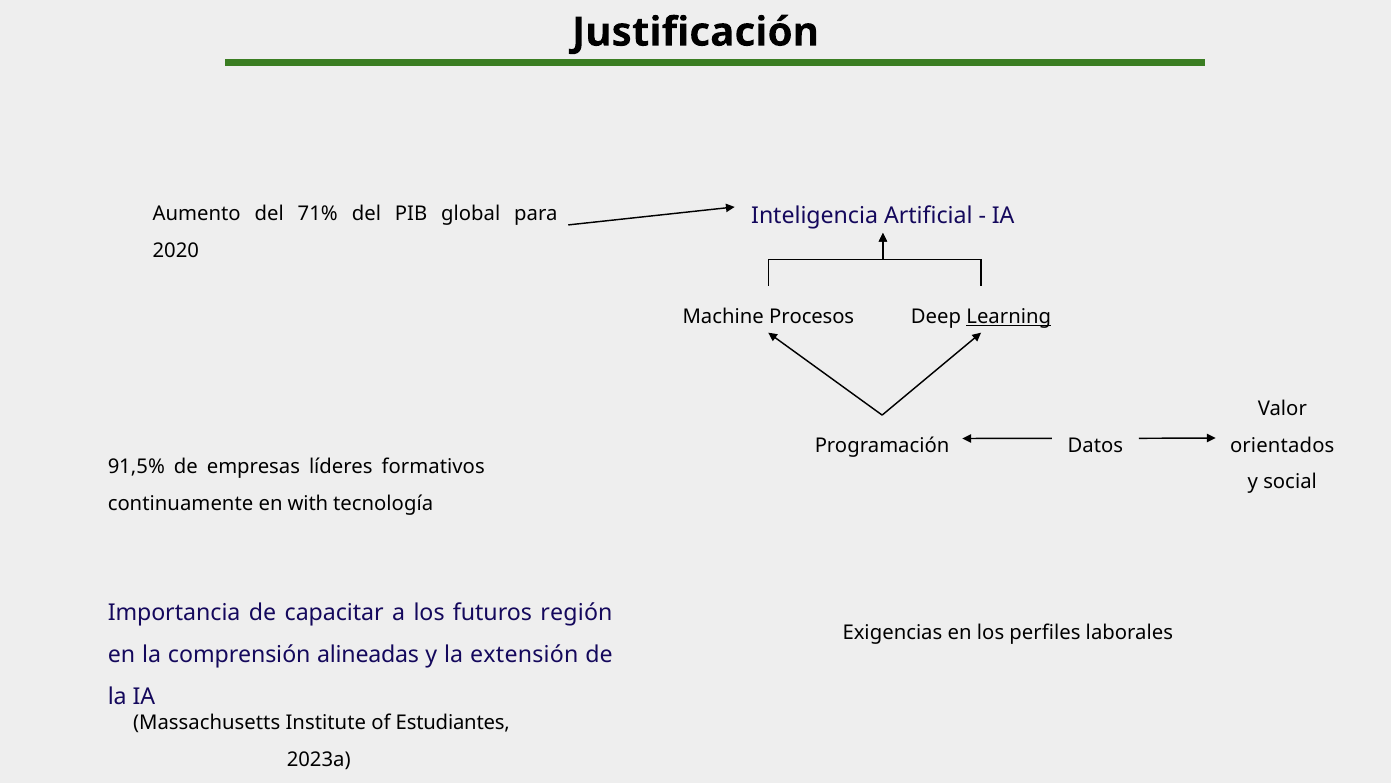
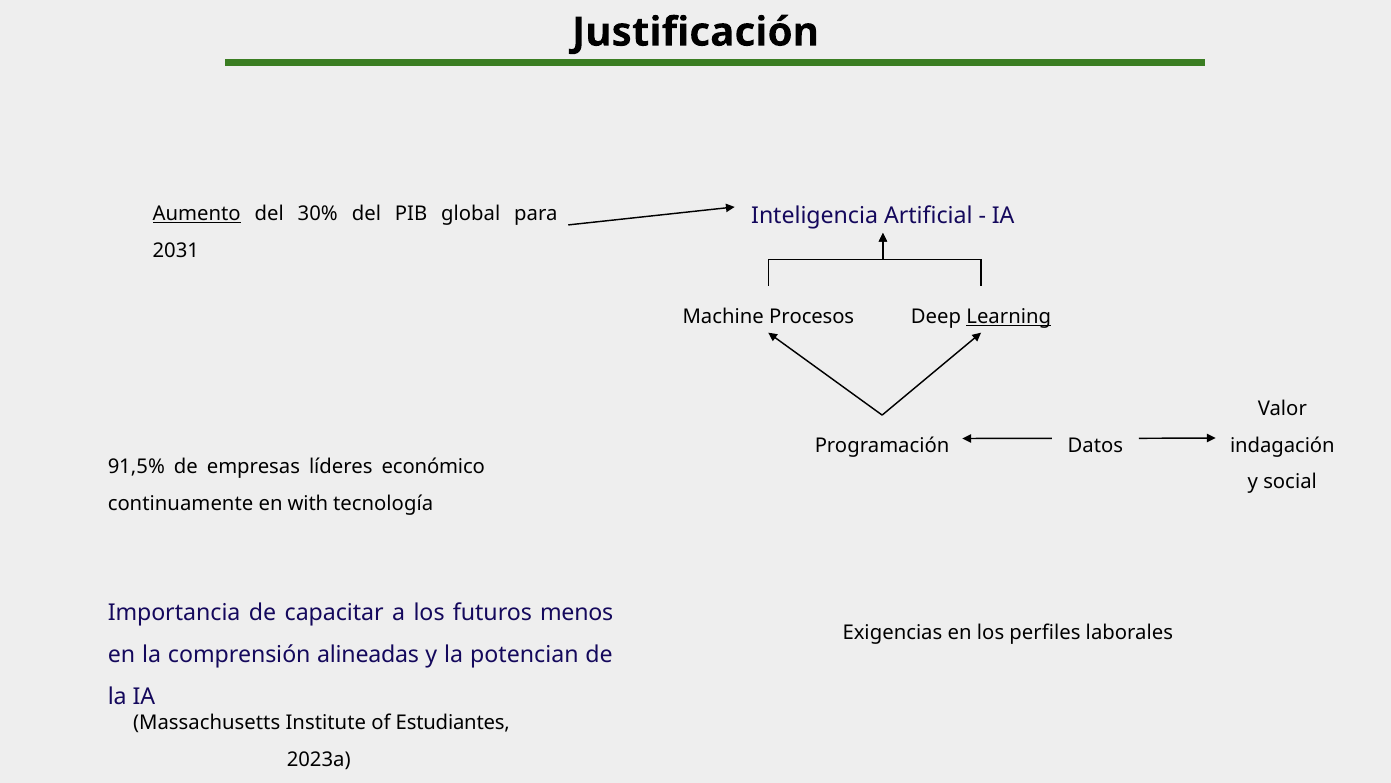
Aumento underline: none -> present
71%: 71% -> 30%
2020: 2020 -> 2031
orientados: orientados -> indagación
formativos: formativos -> económico
región: región -> menos
extensión: extensión -> potencian
